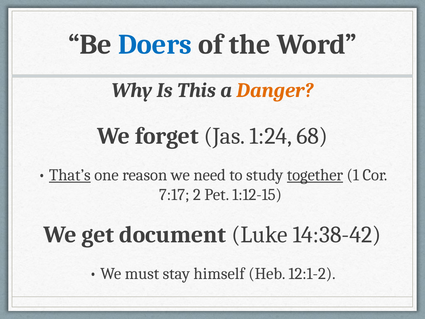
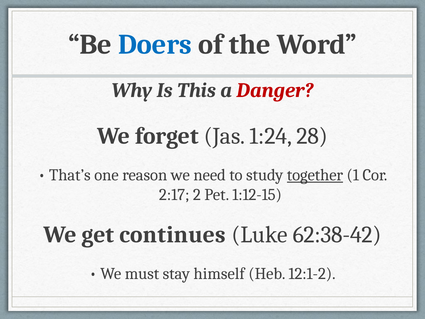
Danger colour: orange -> red
68: 68 -> 28
That’s underline: present -> none
7:17: 7:17 -> 2:17
document: document -> continues
14:38-42: 14:38-42 -> 62:38-42
